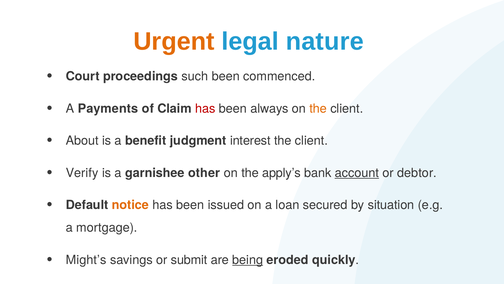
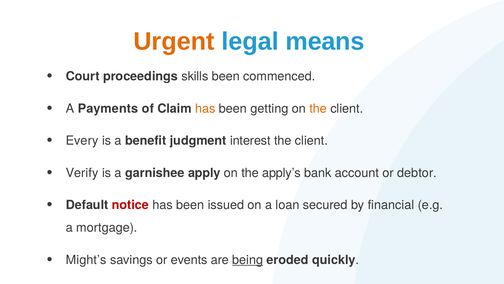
nature: nature -> means
such: such -> skills
has at (205, 108) colour: red -> orange
always: always -> getting
About: About -> Every
other: other -> apply
account underline: present -> none
notice colour: orange -> red
situation: situation -> financial
submit: submit -> events
